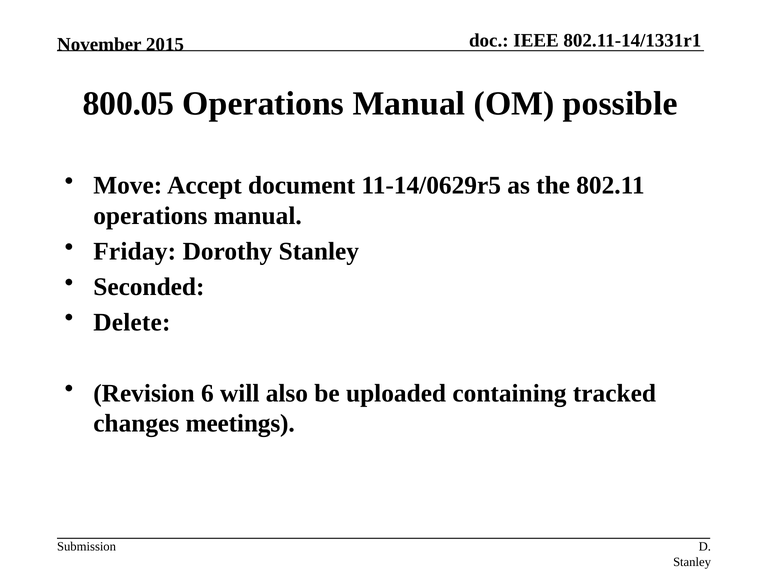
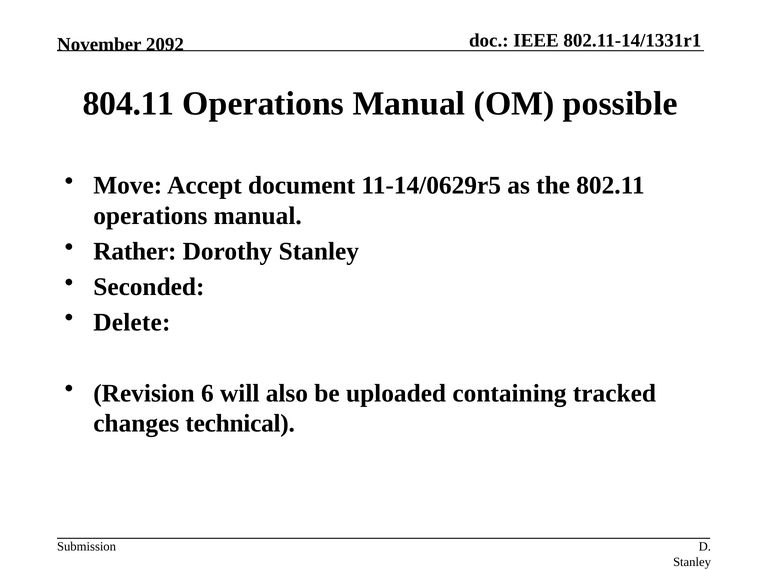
2015: 2015 -> 2092
800.05: 800.05 -> 804.11
Friday: Friday -> Rather
meetings: meetings -> technical
